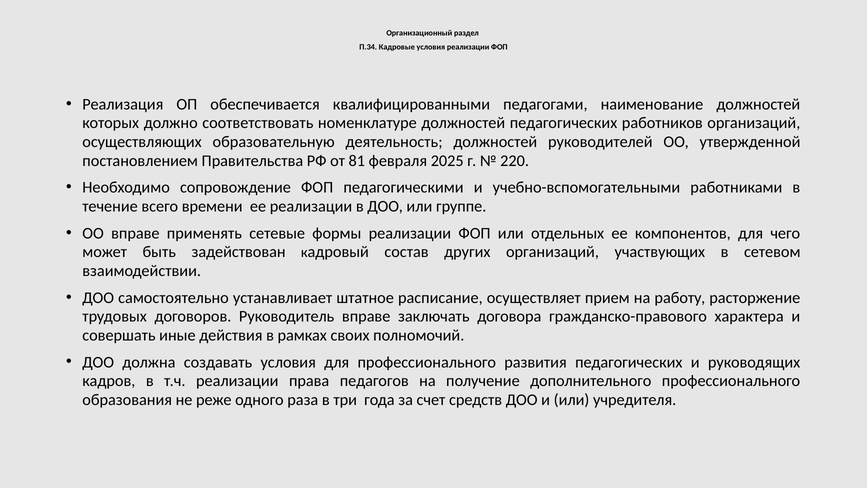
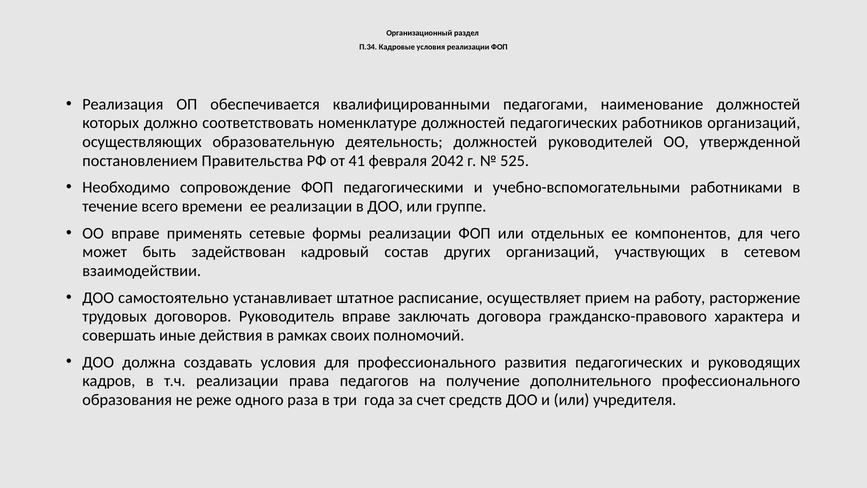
81: 81 -> 41
2025: 2025 -> 2042
220: 220 -> 525
